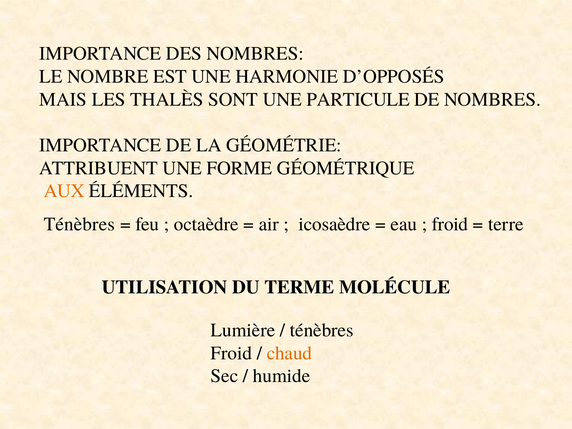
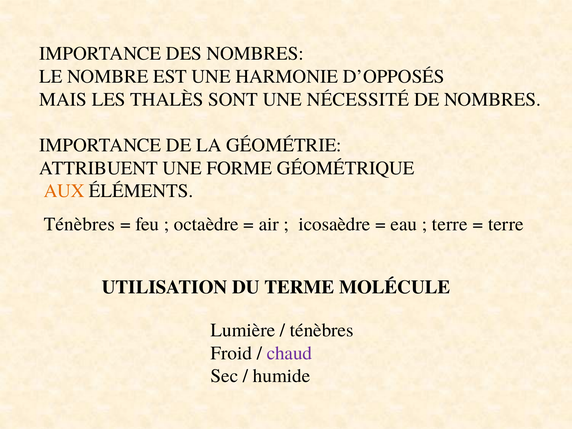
PARTICULE: PARTICULE -> NÉCESSITÉ
froid at (450, 224): froid -> terre
chaud colour: orange -> purple
